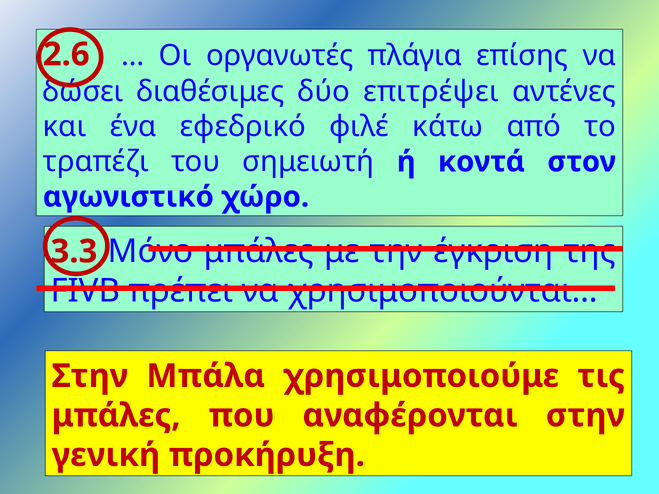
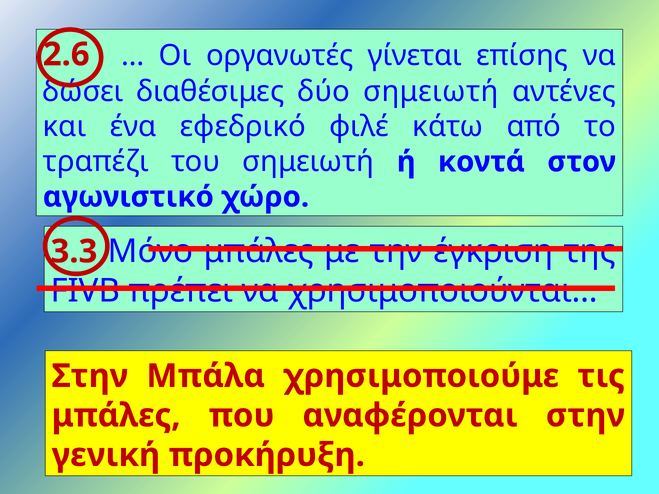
πλάγια: πλάγια -> γίνεται
δύο επιτρέψει: επιτρέψει -> σημειωτή
